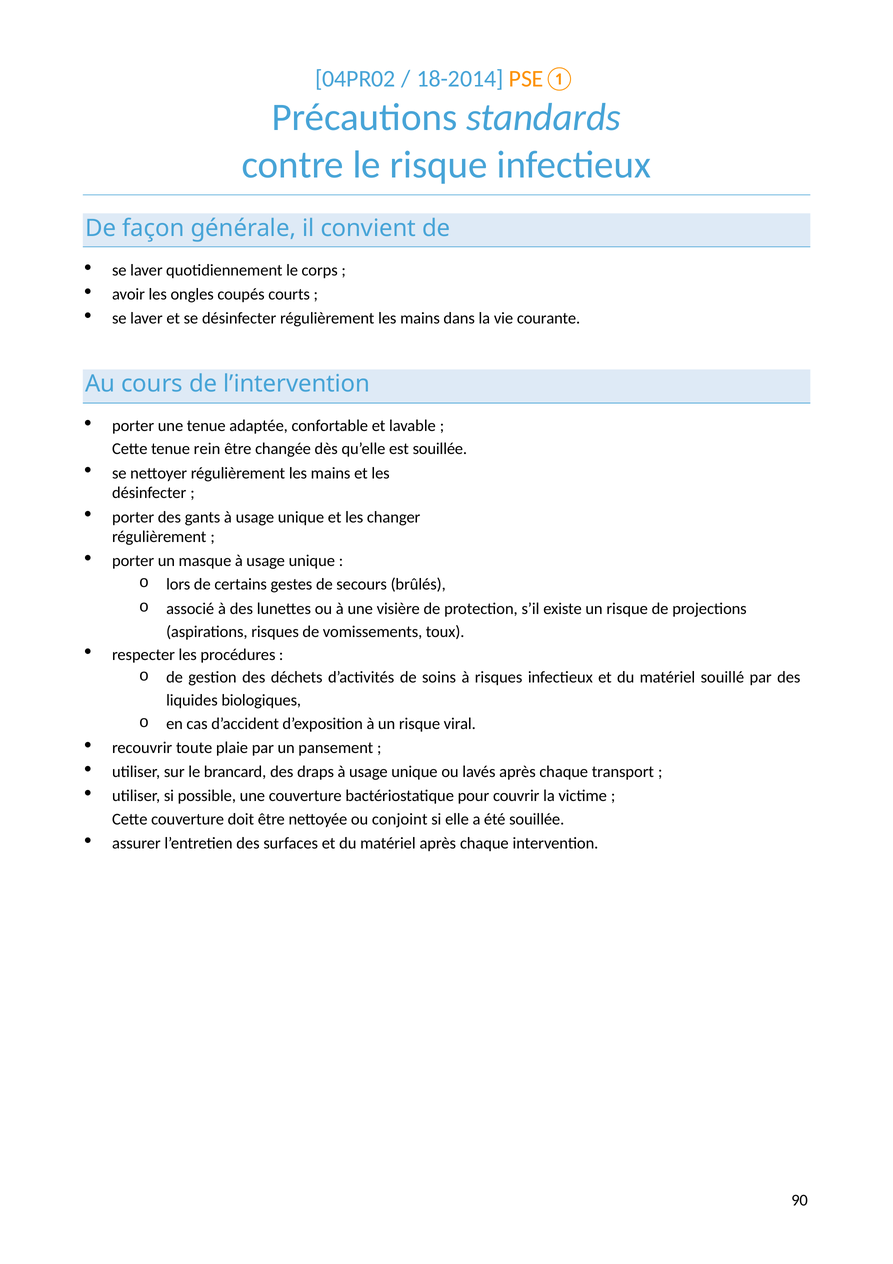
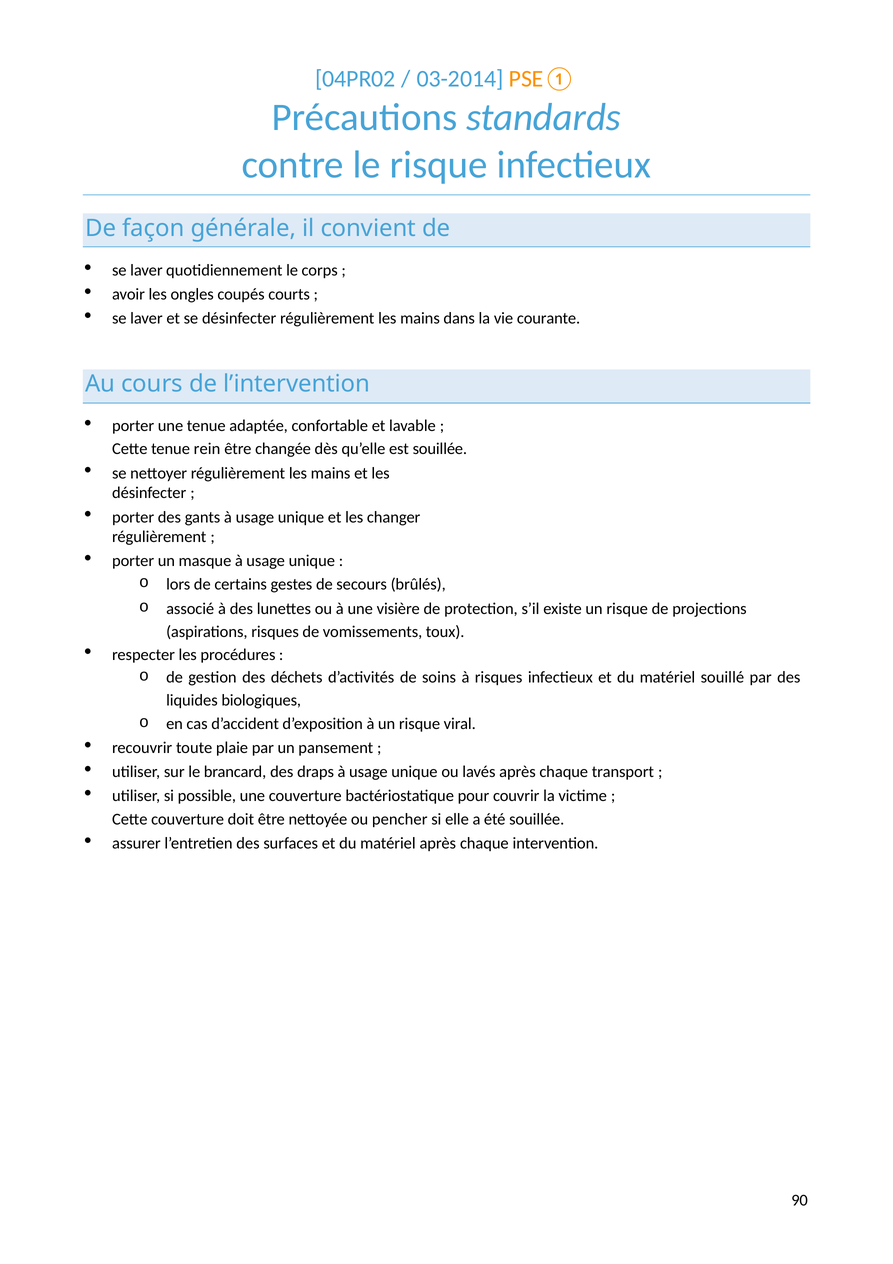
18-2014: 18-2014 -> 03-2014
conjoint: conjoint -> pencher
